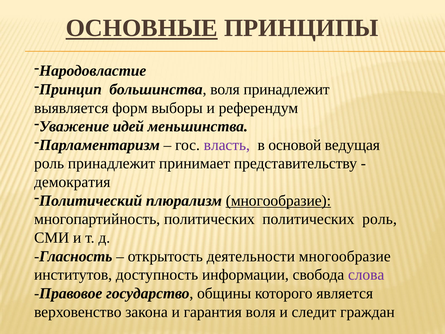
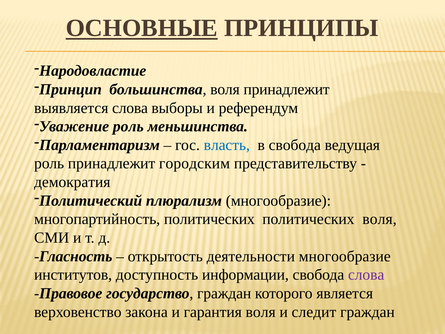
выявляется форм: форм -> слова
Уважение идей: идей -> роль
власть colour: purple -> blue
в основой: основой -> свобода
принимает: принимает -> городским
многообразие at (278, 201) underline: present -> none
политических роль: роль -> воля
государство общины: общины -> граждан
